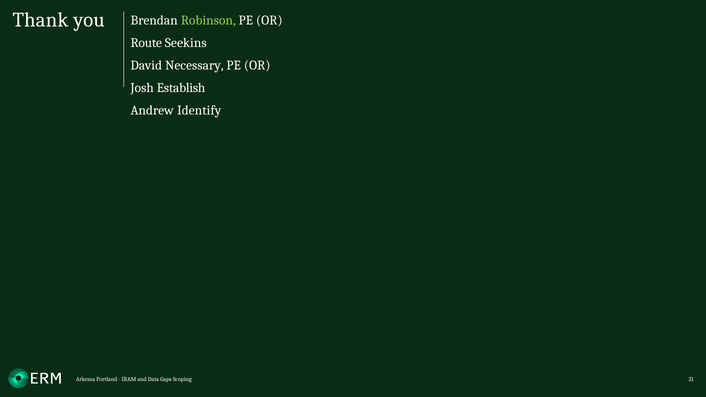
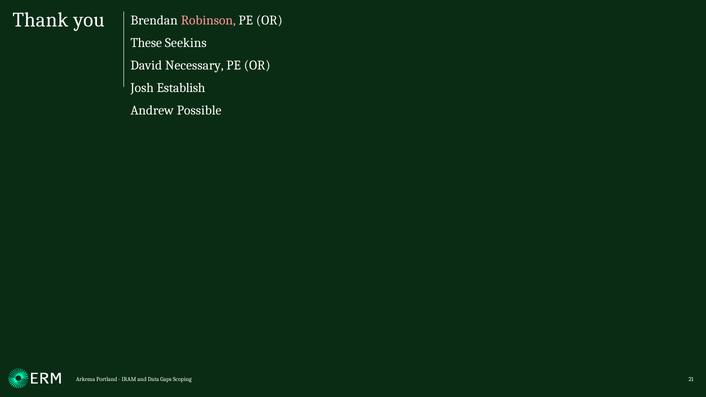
Robinson colour: light green -> pink
Route: Route -> These
Identify: Identify -> Possible
